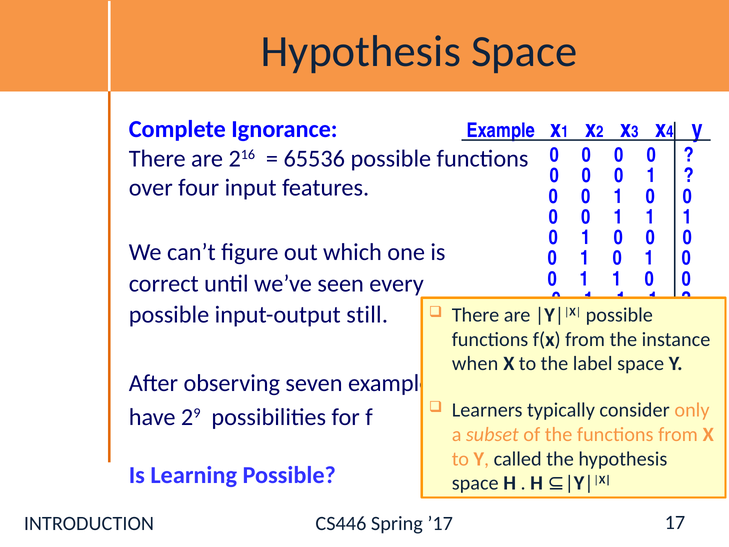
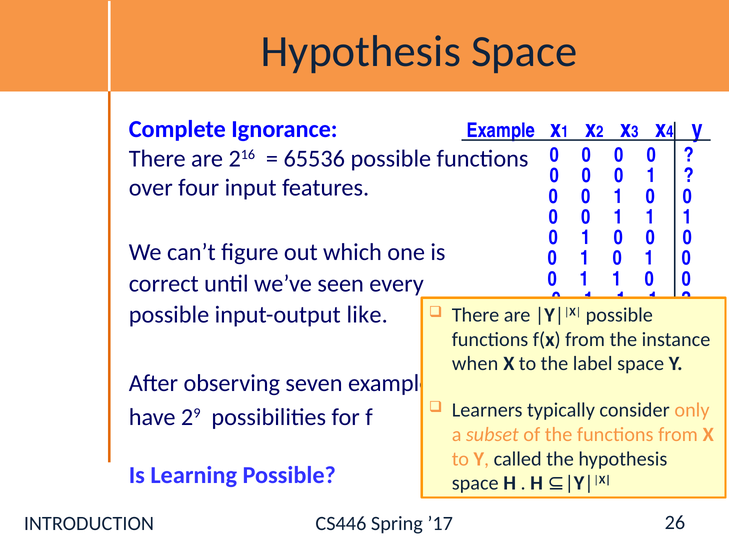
input-output still: still -> like
17: 17 -> 26
